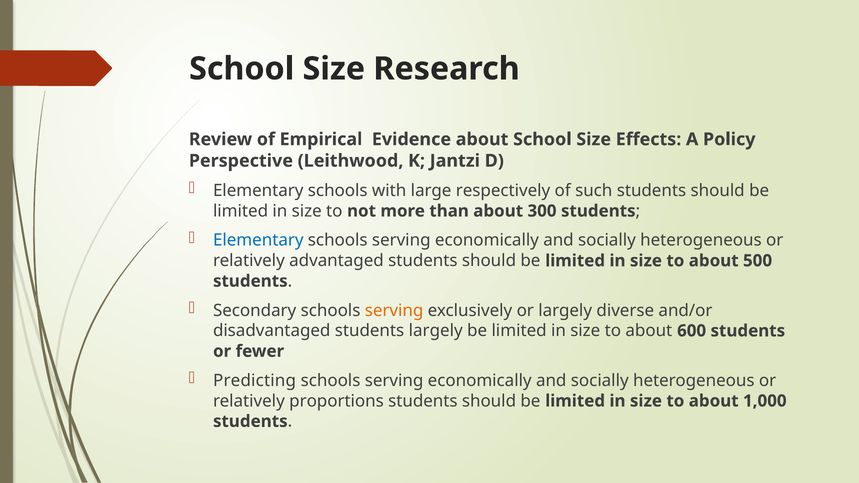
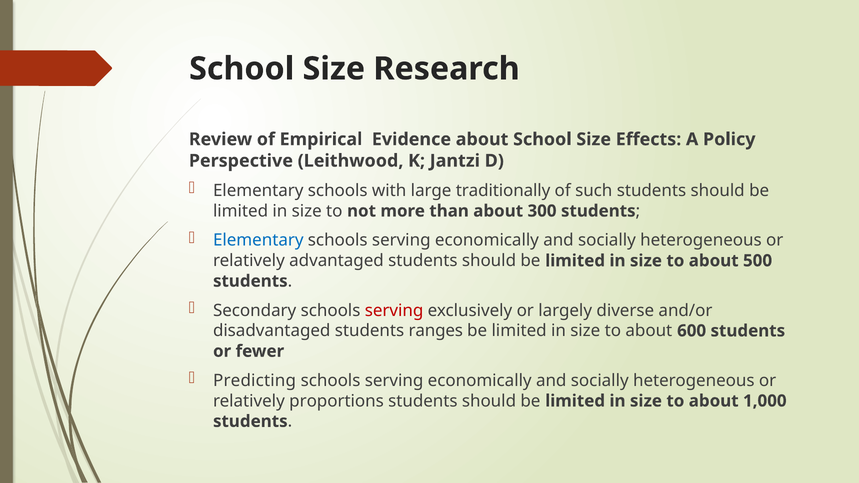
respectively: respectively -> traditionally
serving at (394, 311) colour: orange -> red
students largely: largely -> ranges
